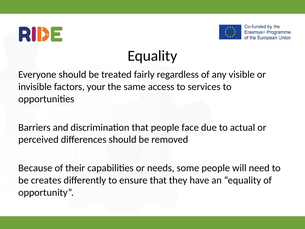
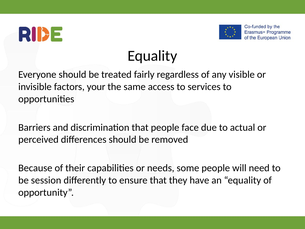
creates: creates -> session
